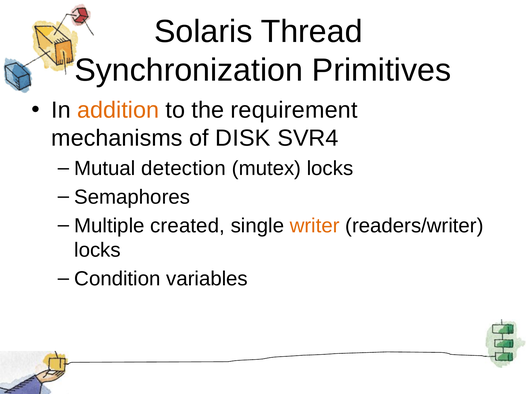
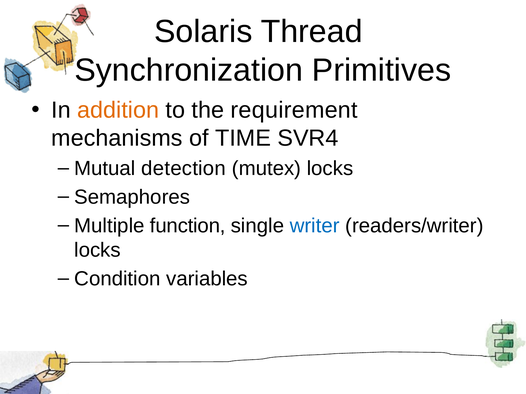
DISK: DISK -> TIME
created: created -> function
writer colour: orange -> blue
